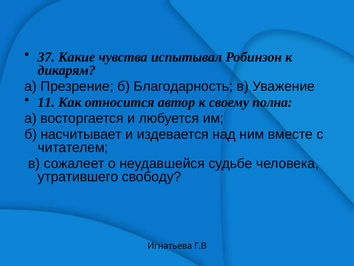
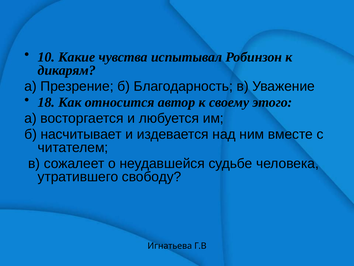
37: 37 -> 10
11: 11 -> 18
полна: полна -> этого
